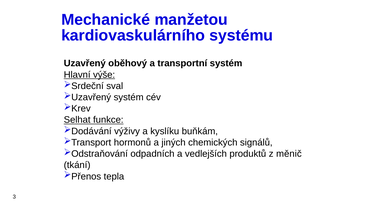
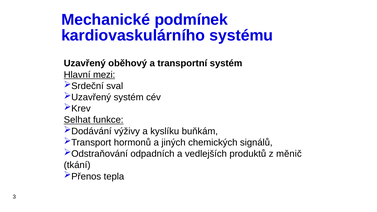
manžetou: manžetou -> podmínek
výše: výše -> mezi
